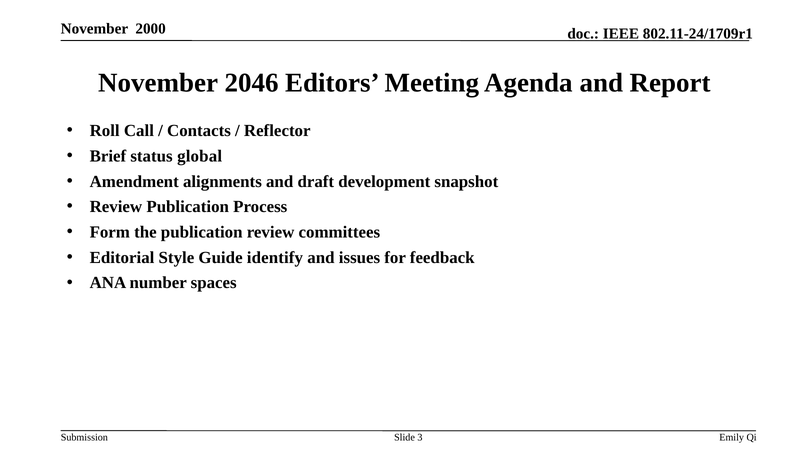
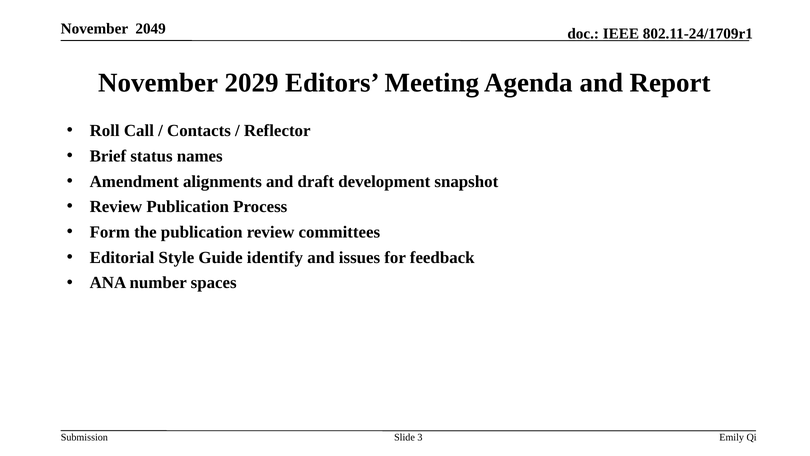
2000: 2000 -> 2049
2046: 2046 -> 2029
global: global -> names
